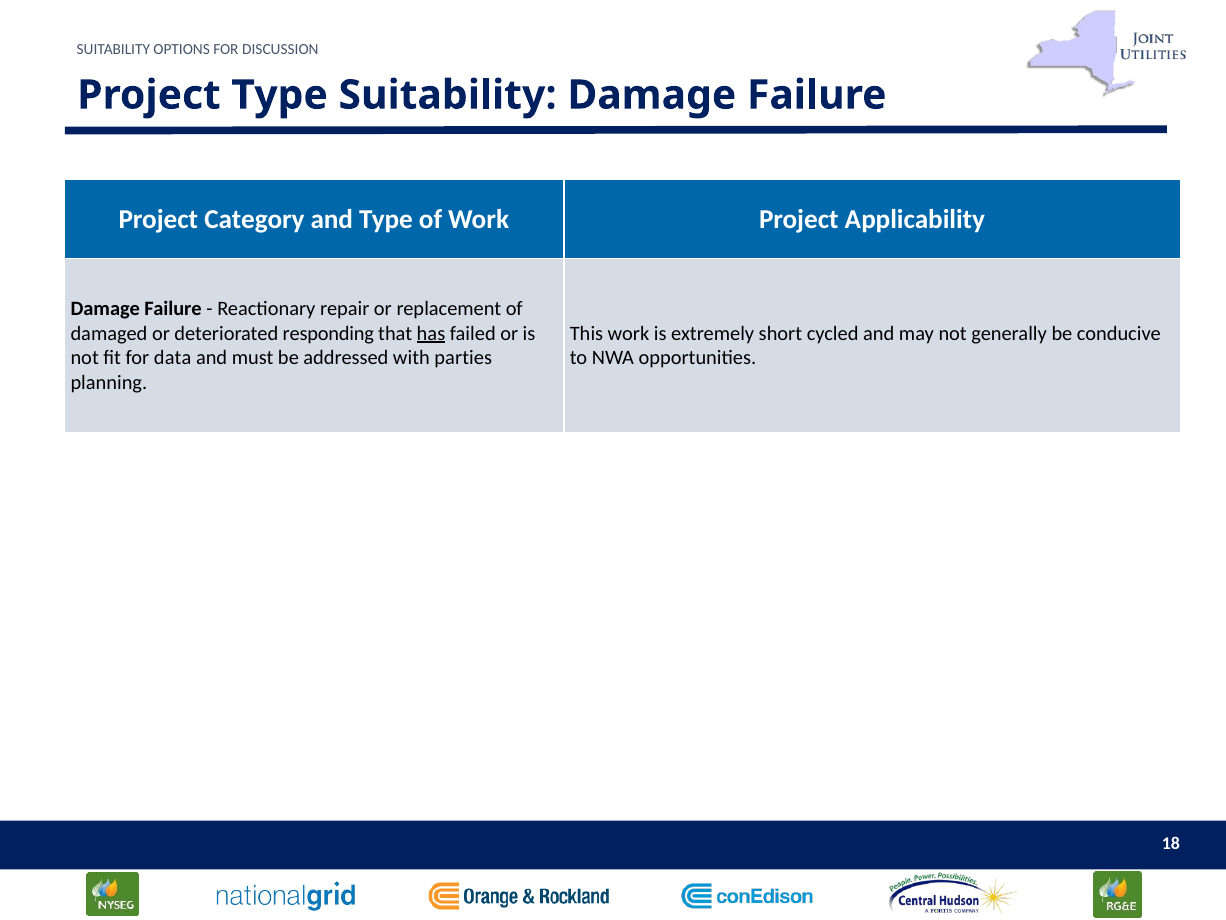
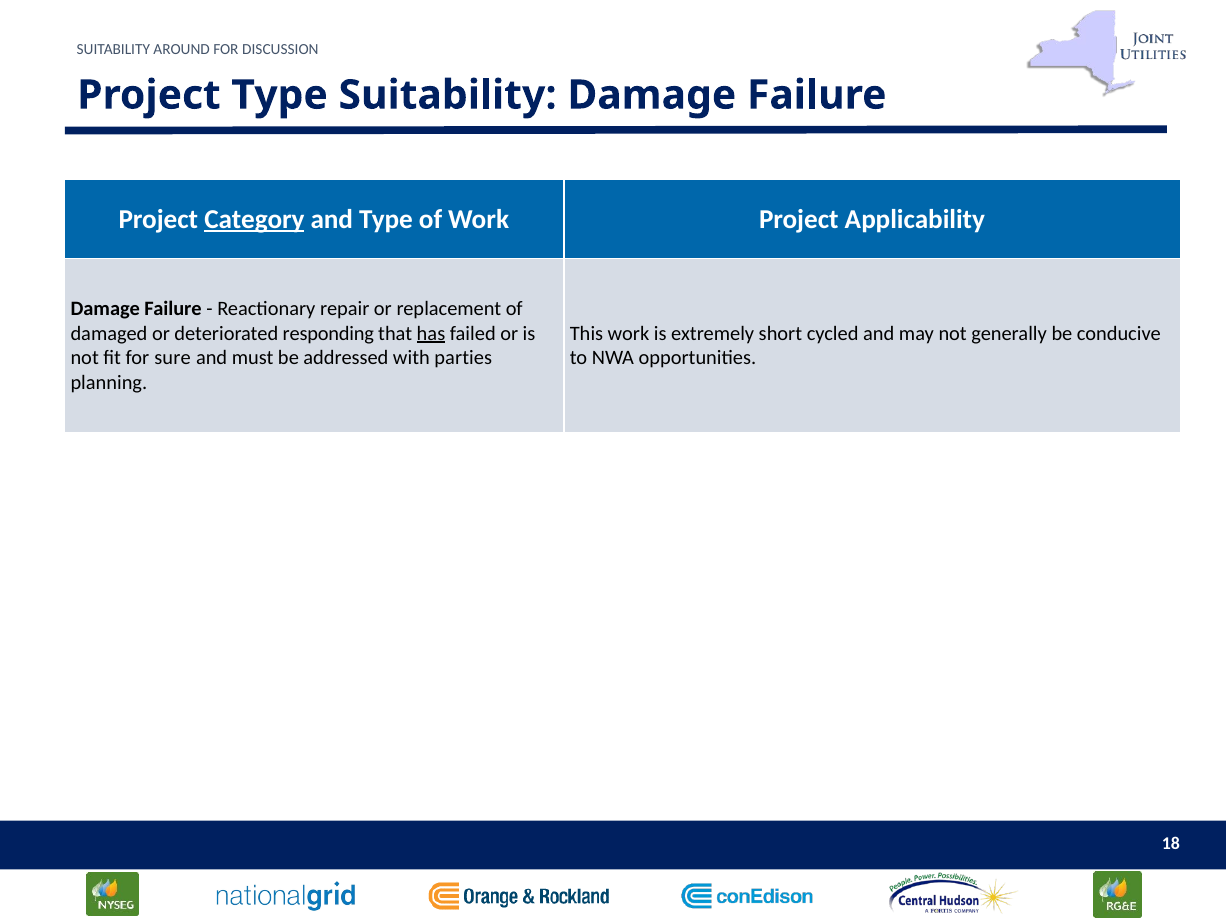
OPTIONS: OPTIONS -> AROUND
Category underline: none -> present
data: data -> sure
